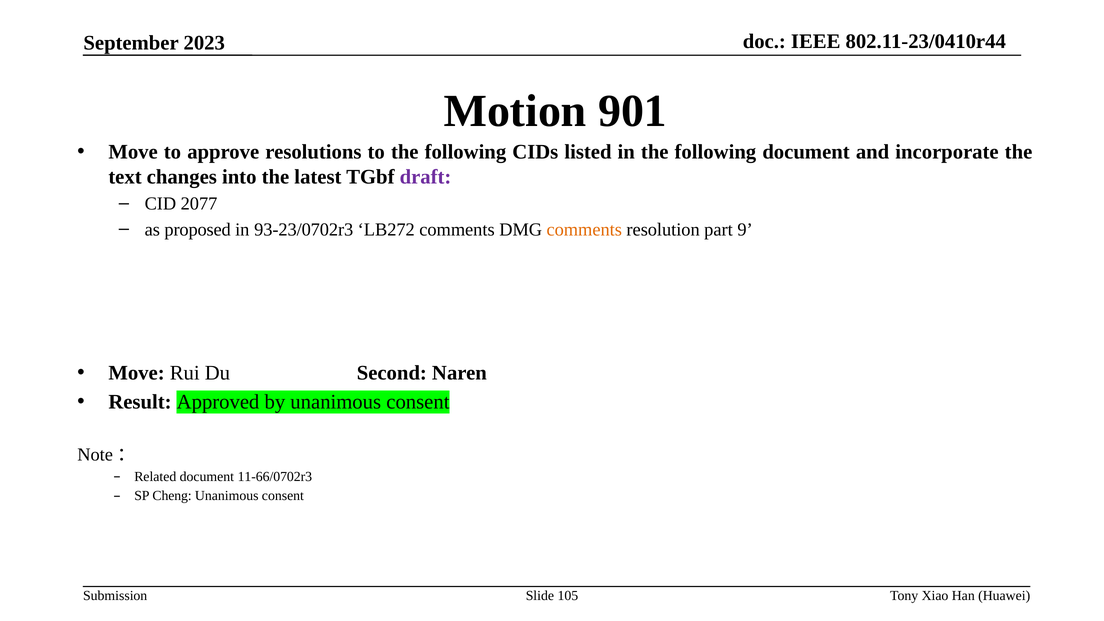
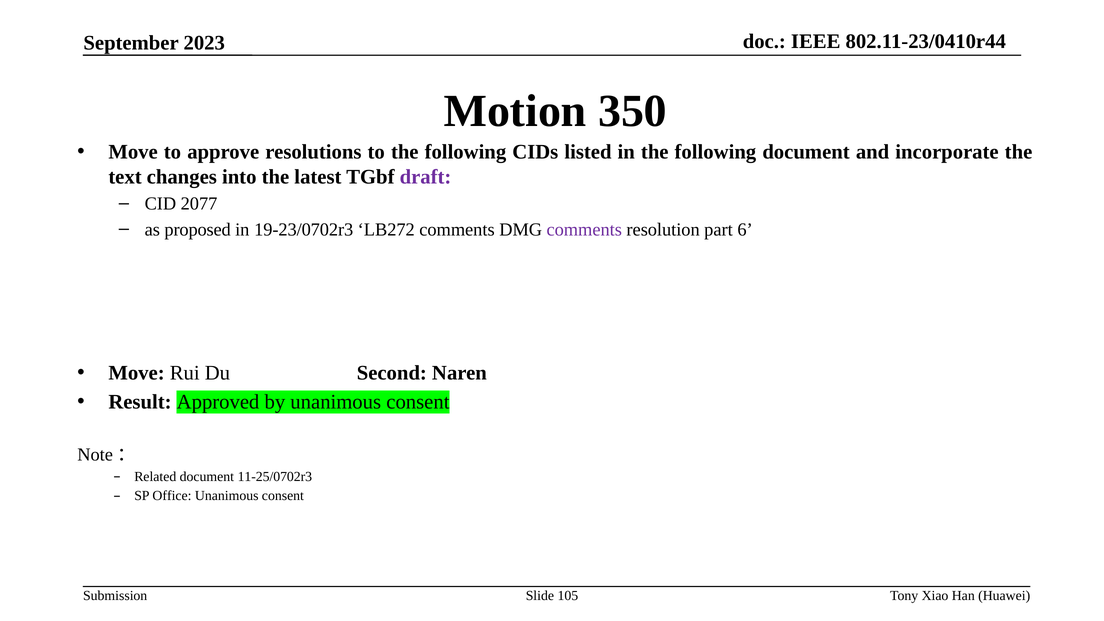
901: 901 -> 350
93-23/0702r3: 93-23/0702r3 -> 19-23/0702r3
comments at (584, 229) colour: orange -> purple
9: 9 -> 6
11-66/0702r3: 11-66/0702r3 -> 11-25/0702r3
Cheng: Cheng -> Office
